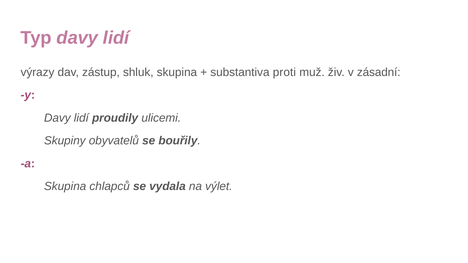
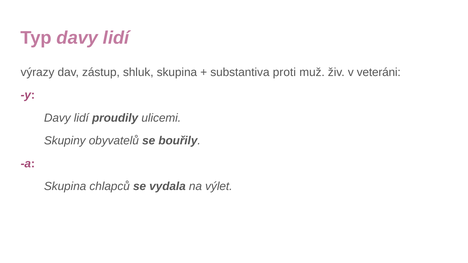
zásadní: zásadní -> veteráni
